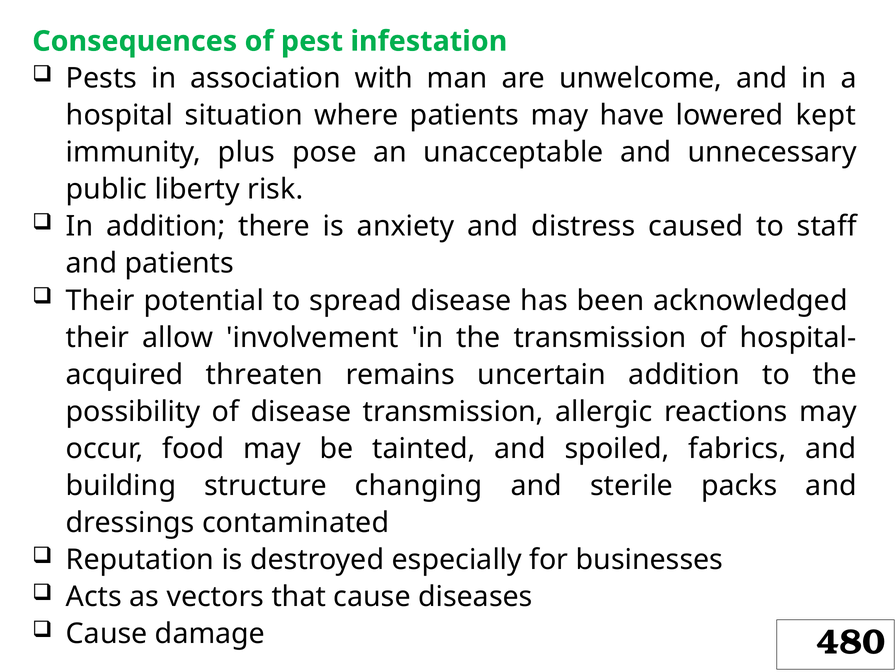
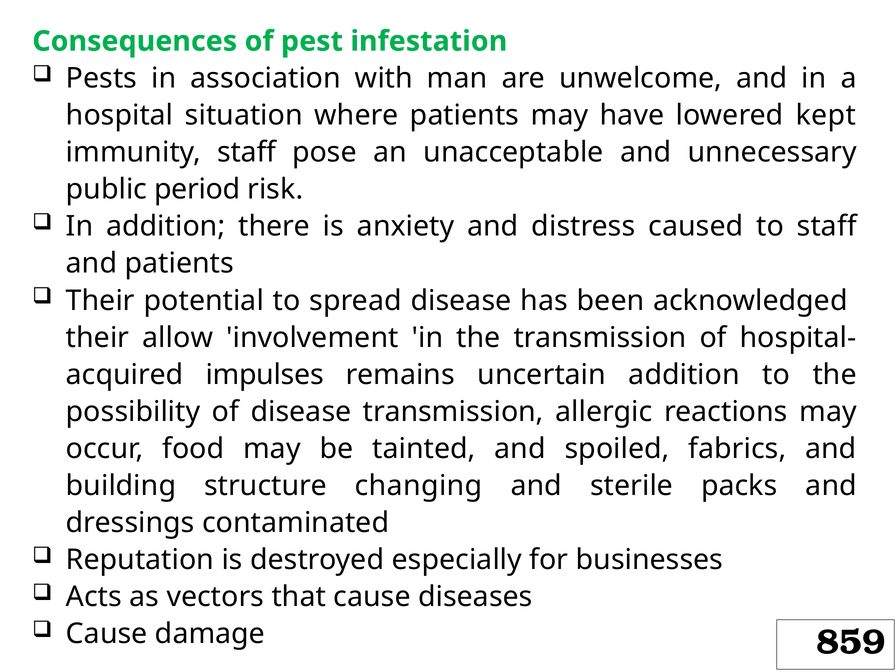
immunity plus: plus -> staff
liberty: liberty -> period
threaten: threaten -> impulses
480: 480 -> 859
